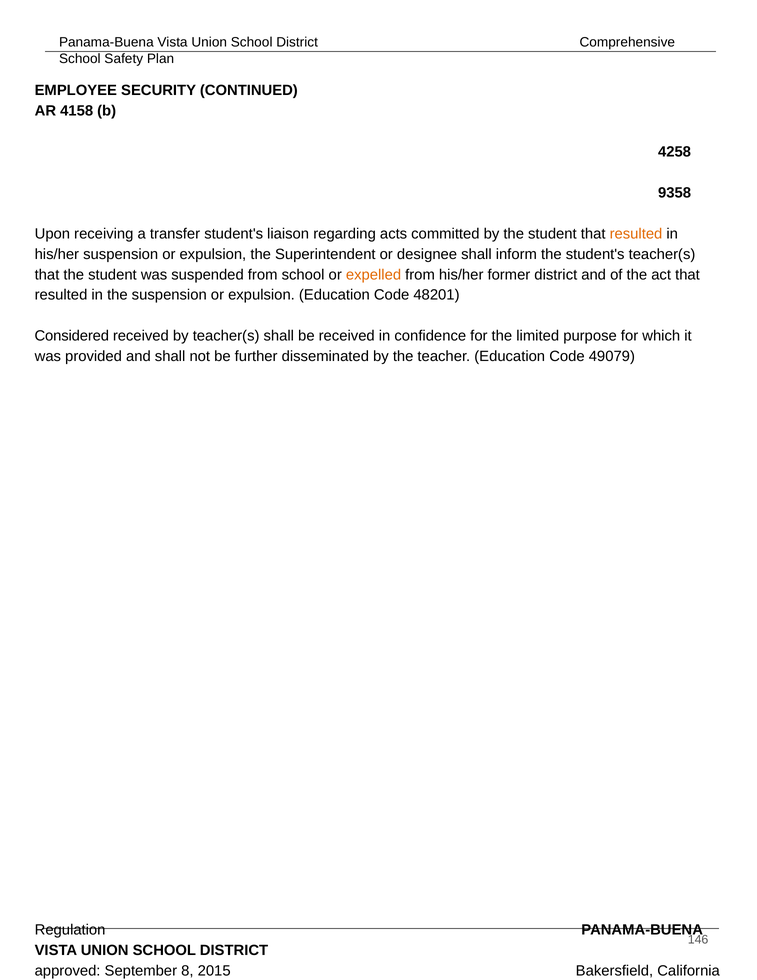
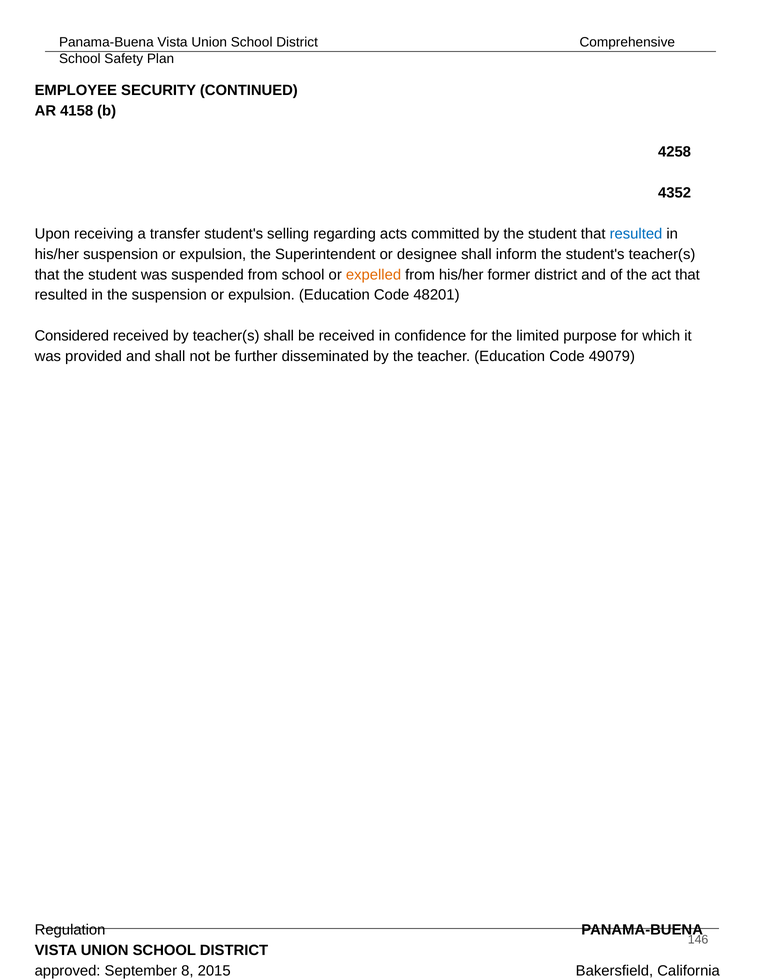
9358: 9358 -> 4352
liaison: liaison -> selling
resulted at (636, 234) colour: orange -> blue
